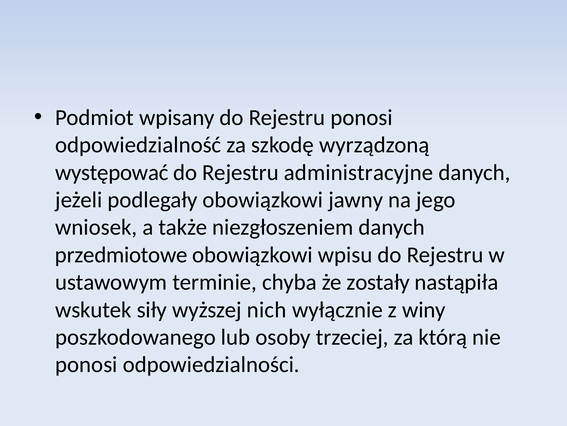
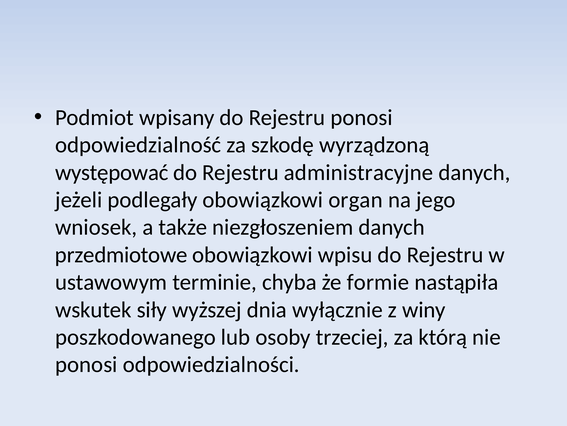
jawny: jawny -> organ
zostały: zostały -> formie
nich: nich -> dnia
